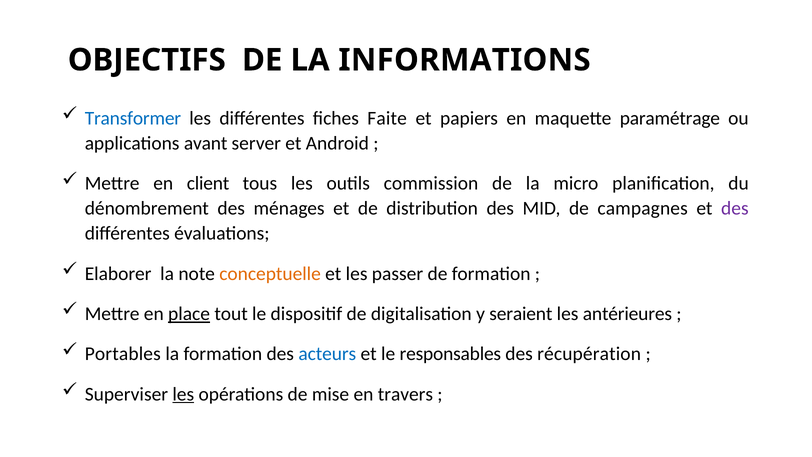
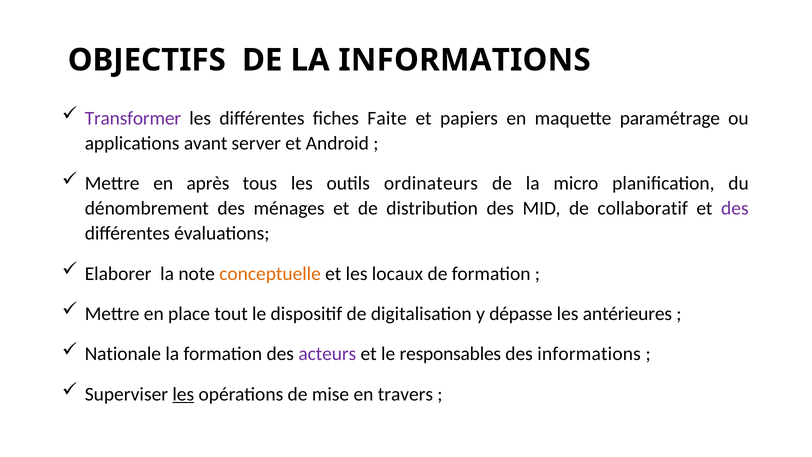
Transformer colour: blue -> purple
client: client -> après
commission: commission -> ordinateurs
campagnes: campagnes -> collaboratif
passer: passer -> locaux
place underline: present -> none
seraient: seraient -> dépasse
Portables: Portables -> Nationale
acteurs colour: blue -> purple
des récupération: récupération -> informations
